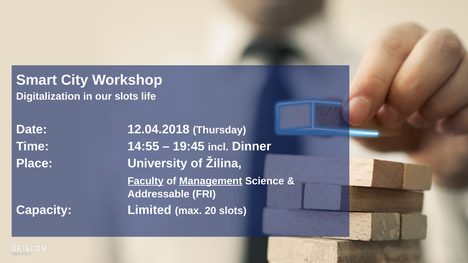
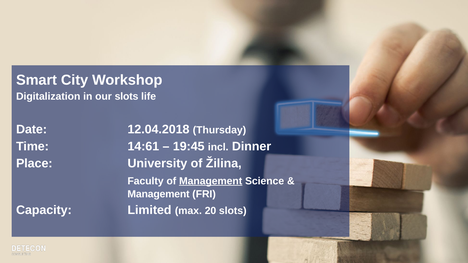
14:55: 14:55 -> 14:61
Faculty underline: present -> none
Addressable at (158, 195): Addressable -> Management
